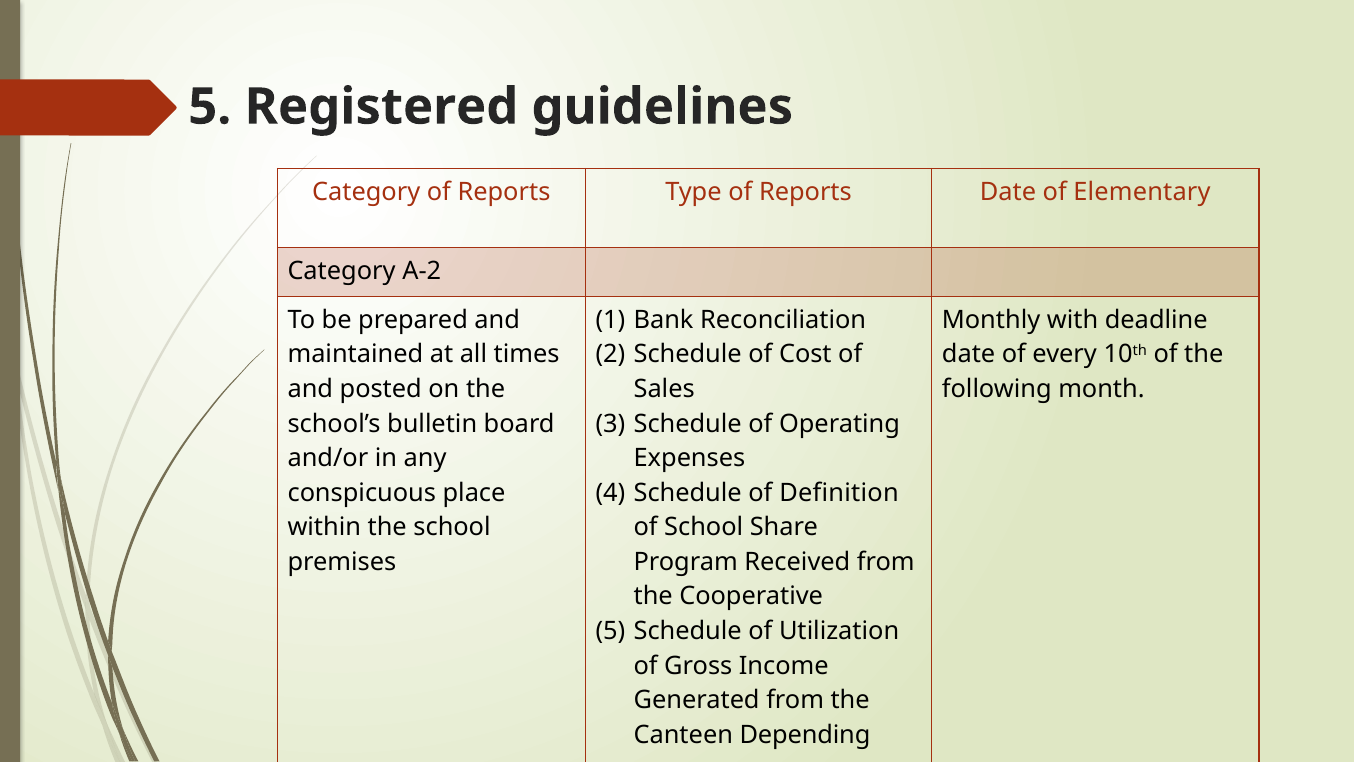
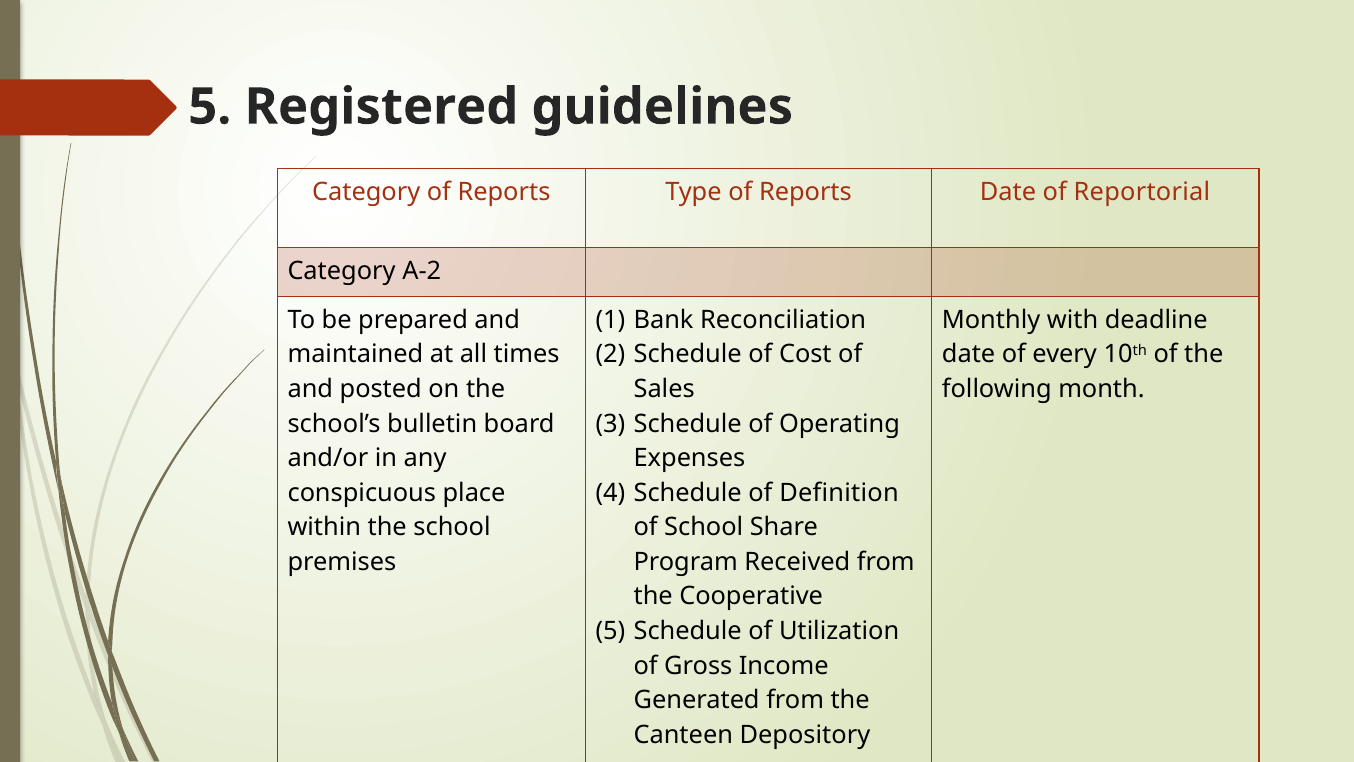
Elementary: Elementary -> Reportorial
Depending: Depending -> Depository
